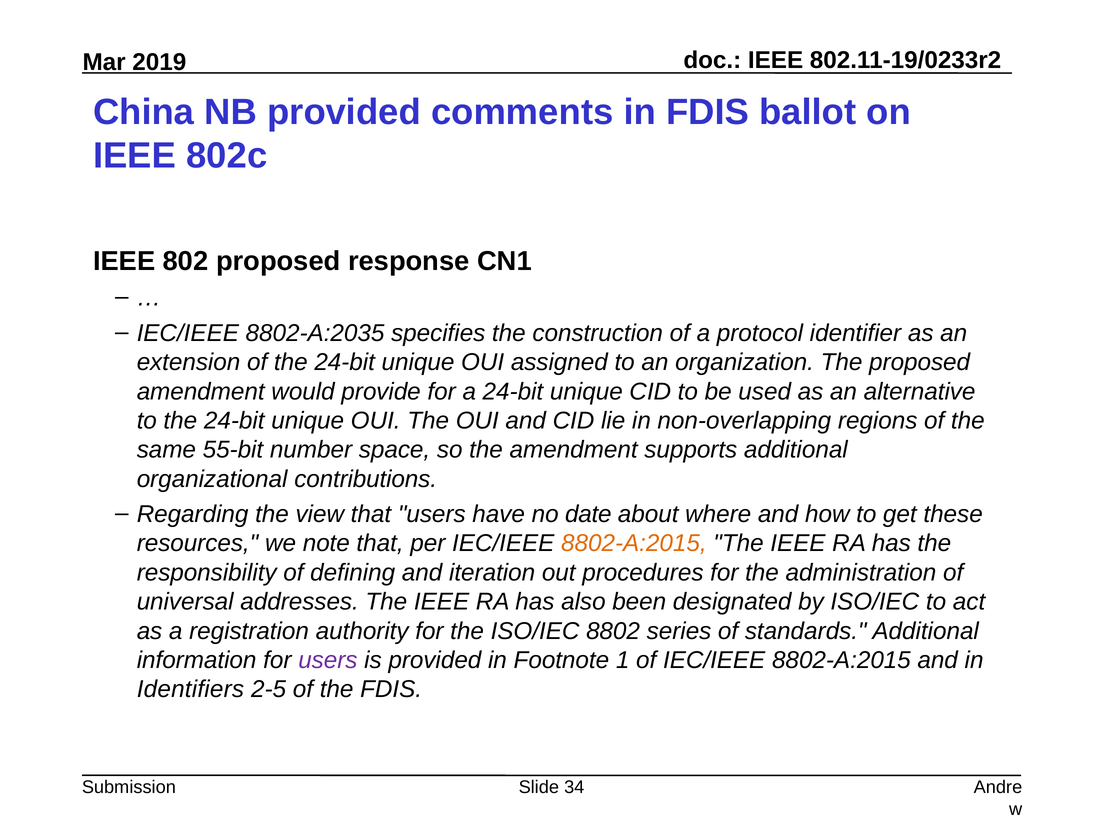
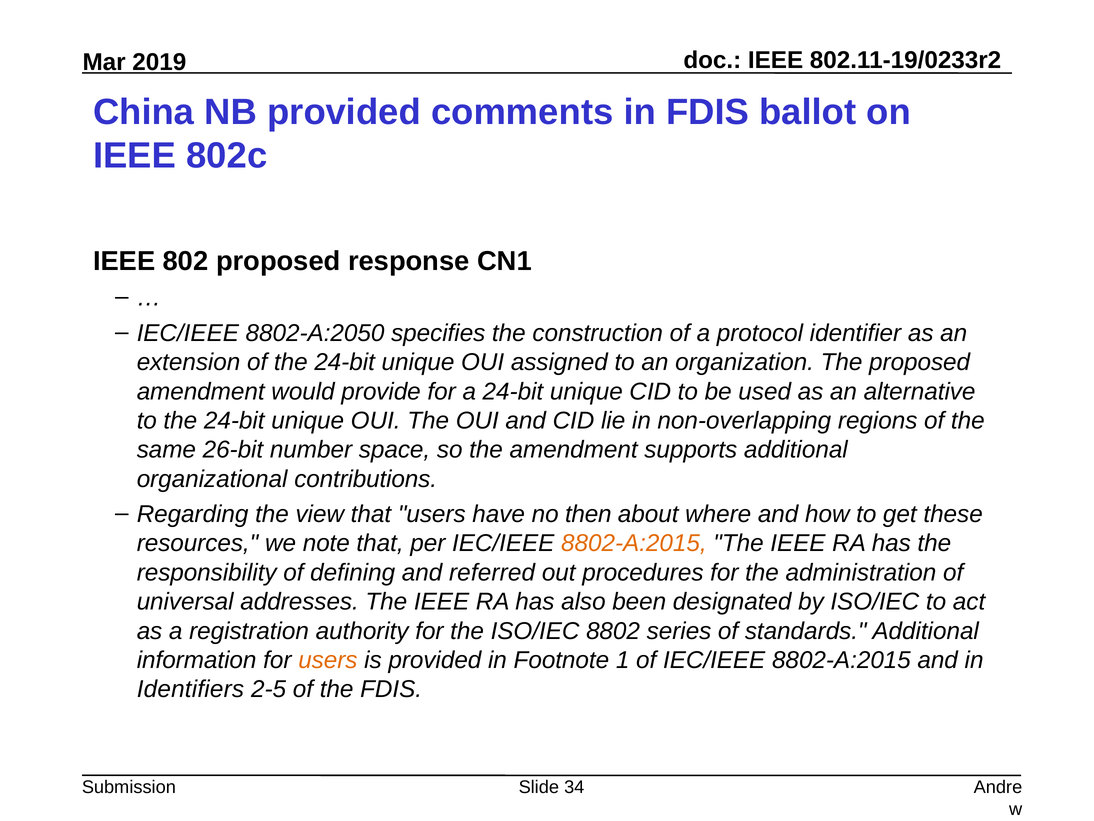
8802-A:2035: 8802-A:2035 -> 8802-A:2050
55-bit: 55-bit -> 26-bit
date: date -> then
iteration: iteration -> referred
users at (328, 660) colour: purple -> orange
